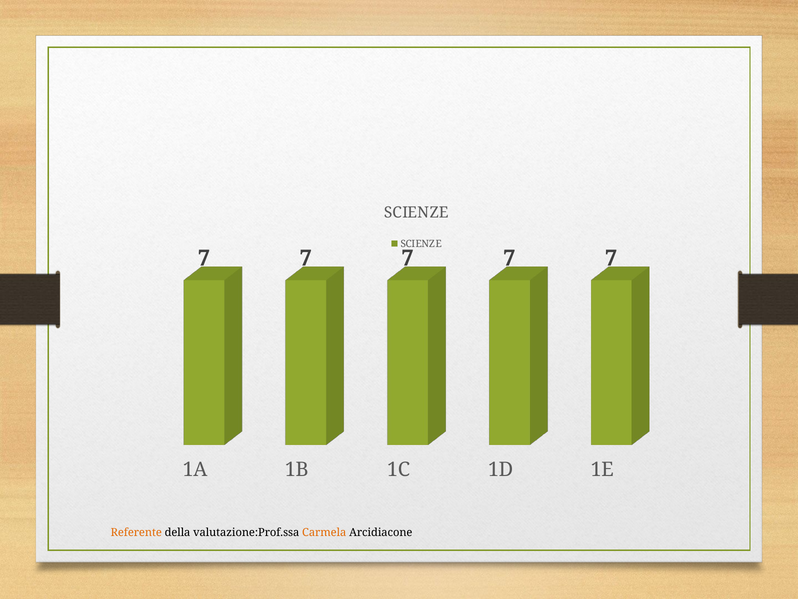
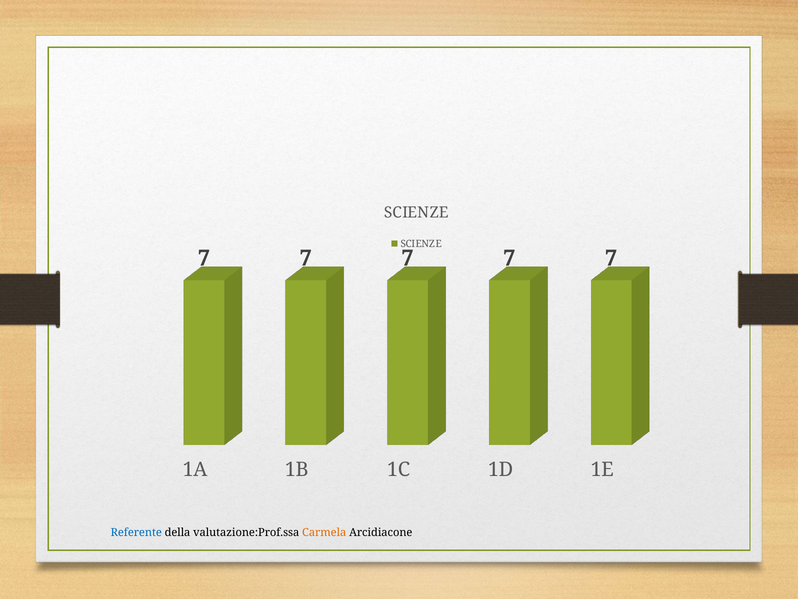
Referente colour: orange -> blue
